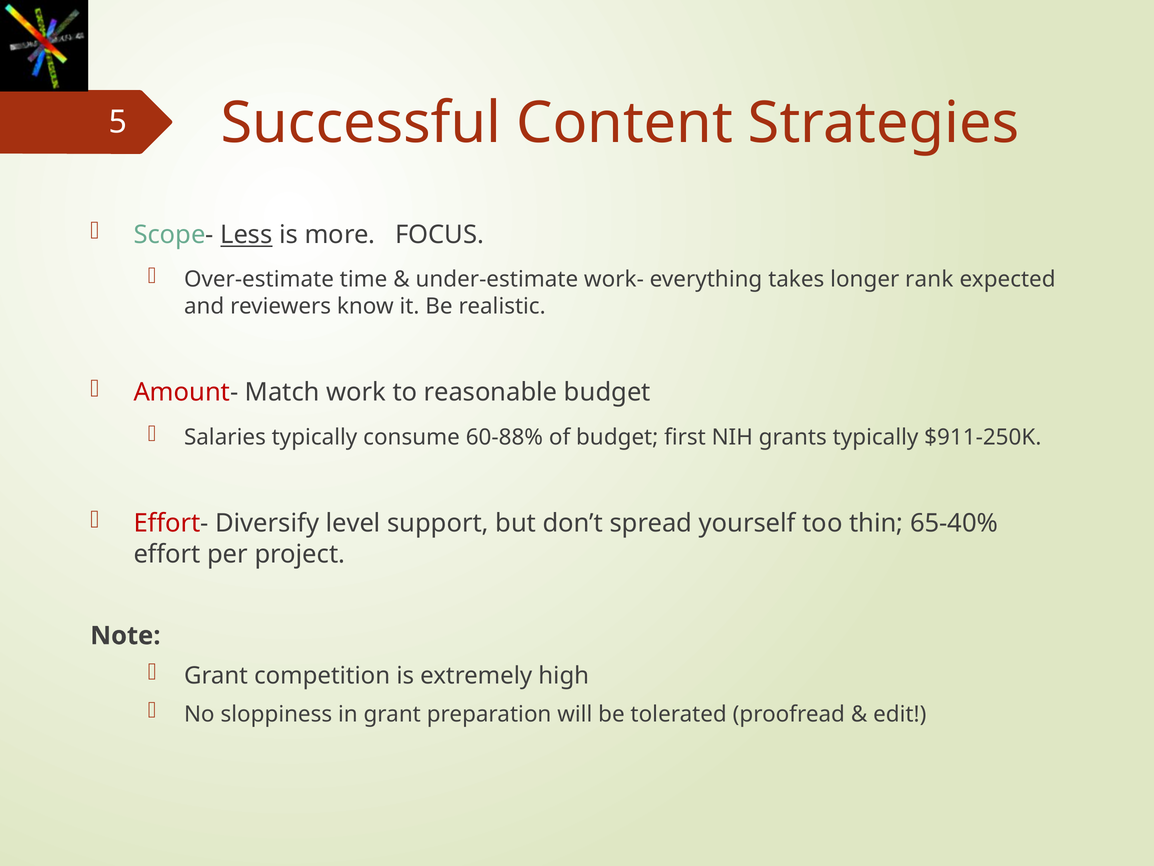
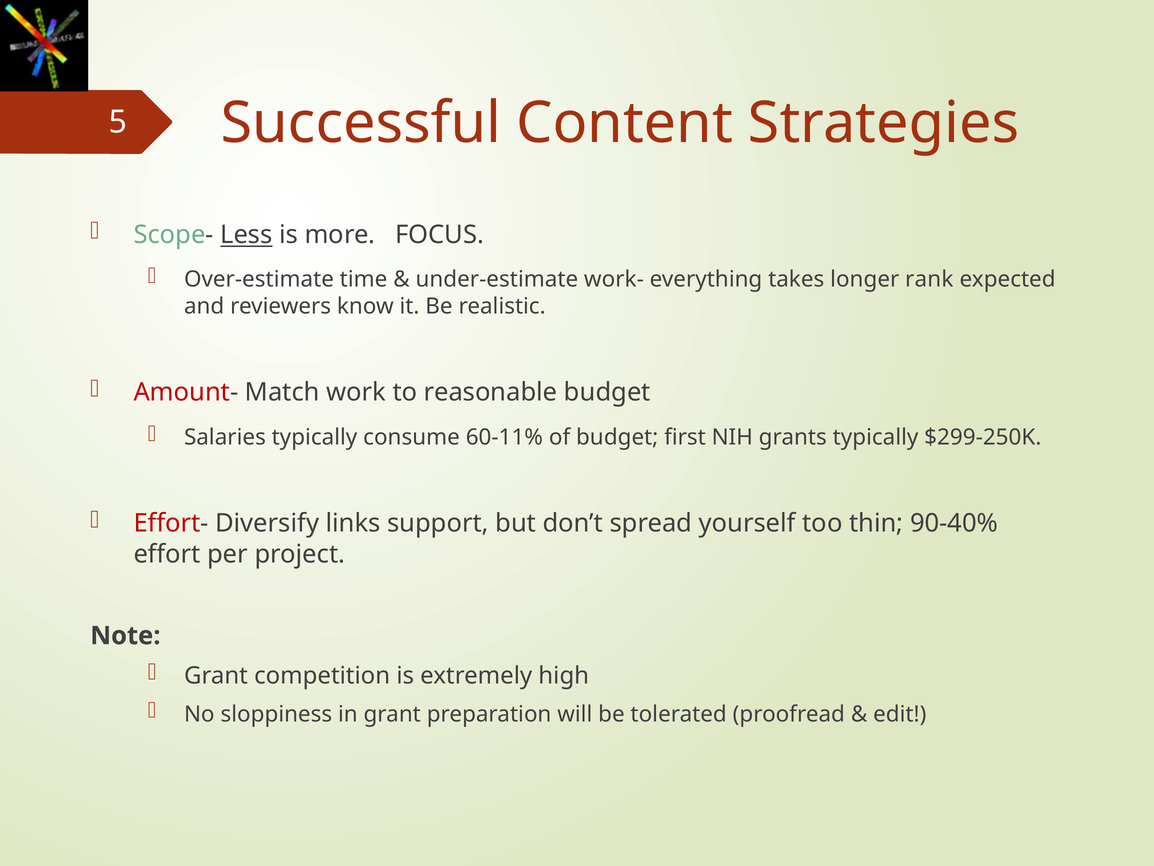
60-88%: 60-88% -> 60-11%
$911-250K: $911-250K -> $299-250K
level: level -> links
65-40%: 65-40% -> 90-40%
